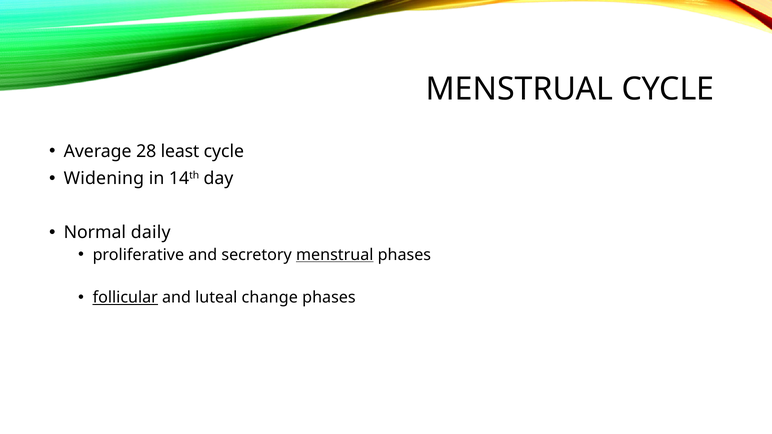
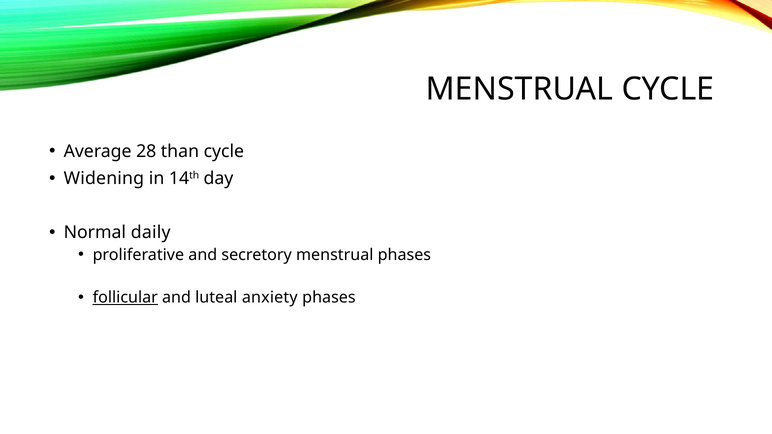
least: least -> than
menstrual at (335, 255) underline: present -> none
change: change -> anxiety
